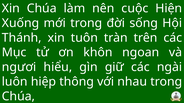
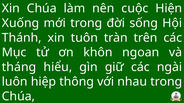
ngươi: ngươi -> tháng
